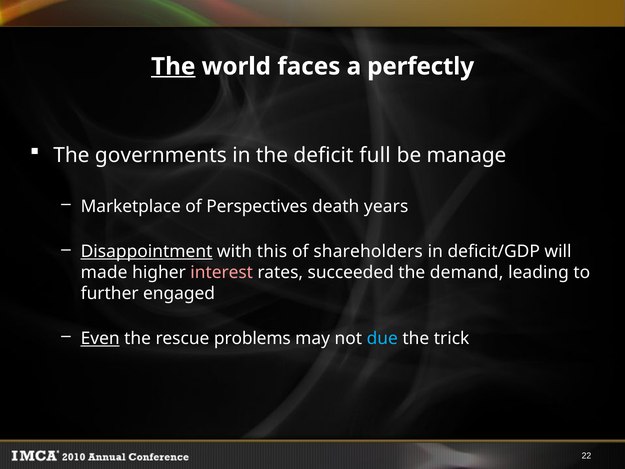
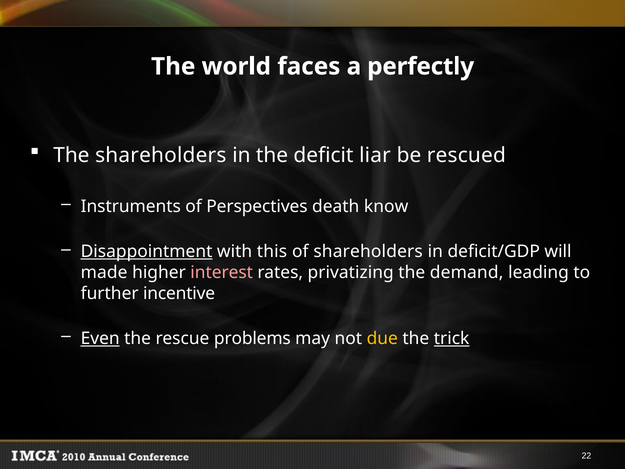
The at (173, 66) underline: present -> none
The governments: governments -> shareholders
full: full -> liar
manage: manage -> rescued
Marketplace: Marketplace -> Instruments
years: years -> know
succeeded: succeeded -> privatizing
engaged: engaged -> incentive
due colour: light blue -> yellow
trick underline: none -> present
